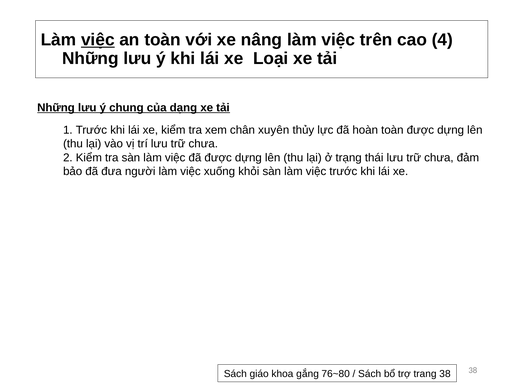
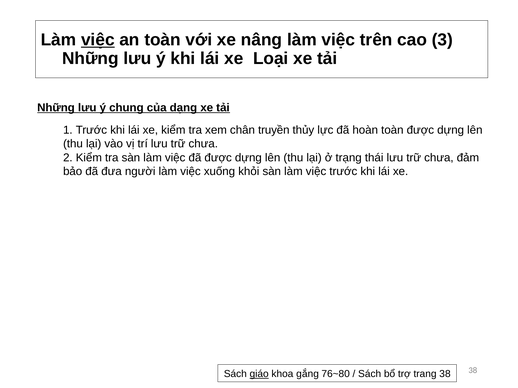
4: 4 -> 3
xuyên: xuyên -> truyền
giáo underline: none -> present
